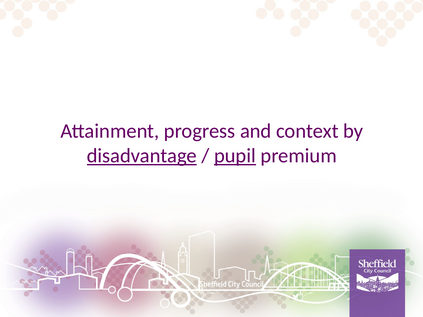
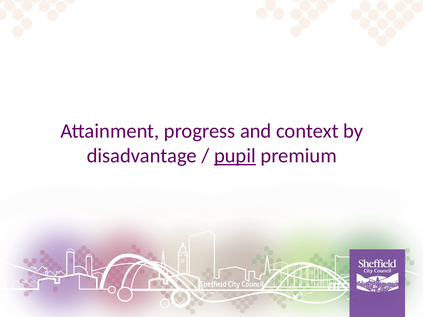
disadvantage underline: present -> none
